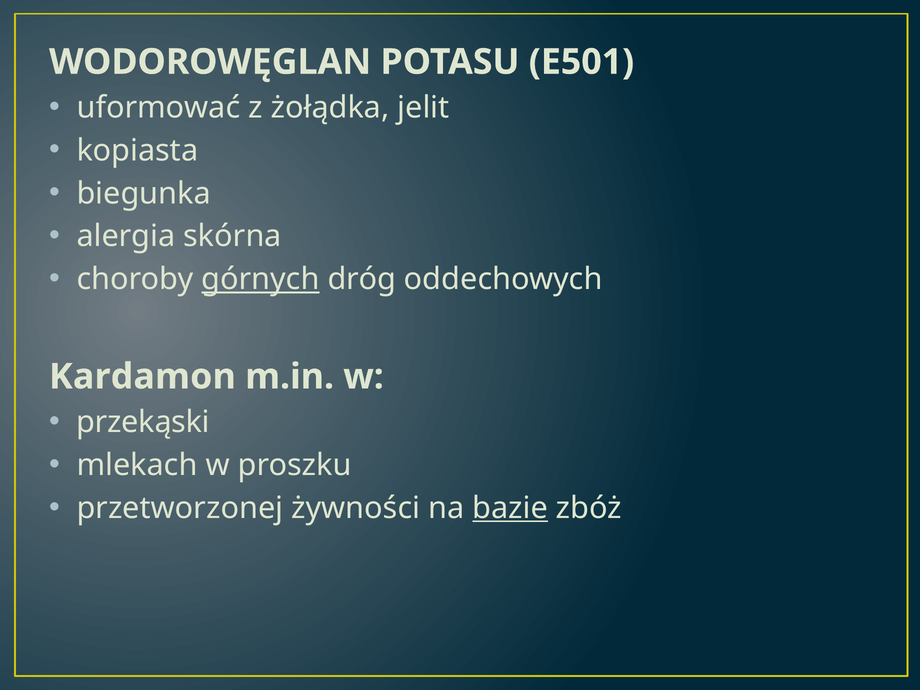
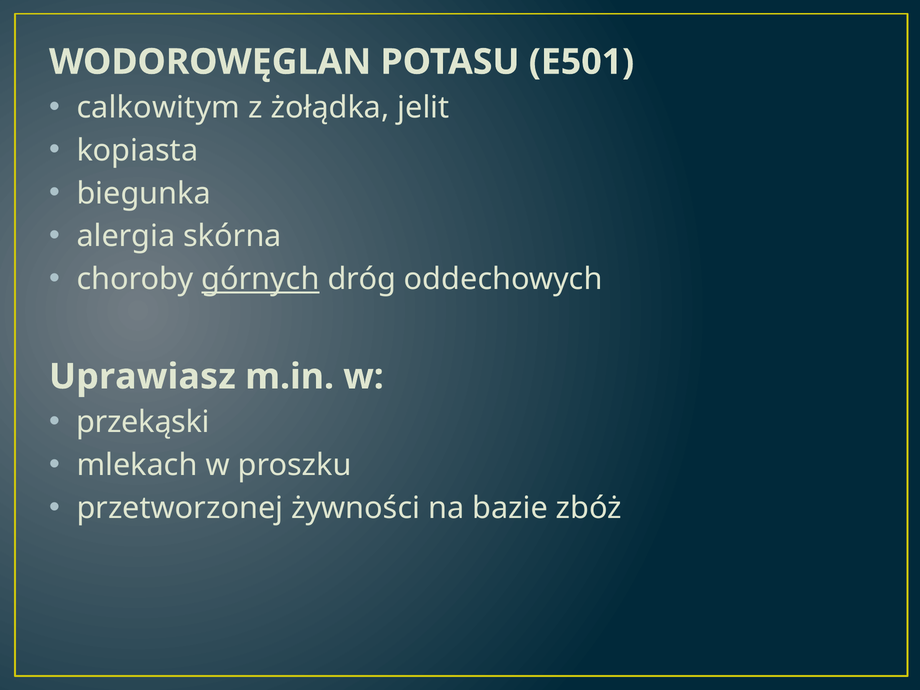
uformować: uformować -> calkowitym
Kardamon: Kardamon -> Uprawiasz
bazie underline: present -> none
